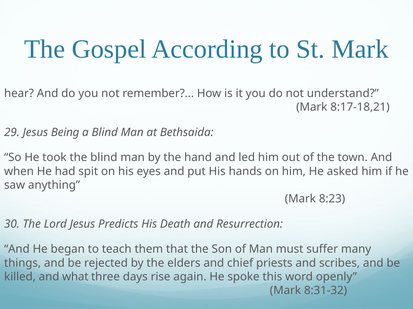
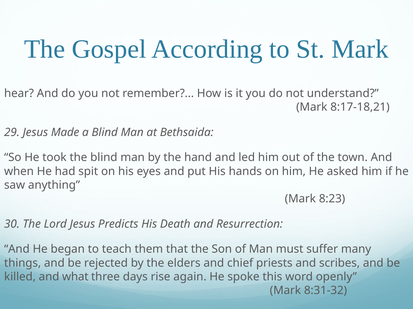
Being: Being -> Made
